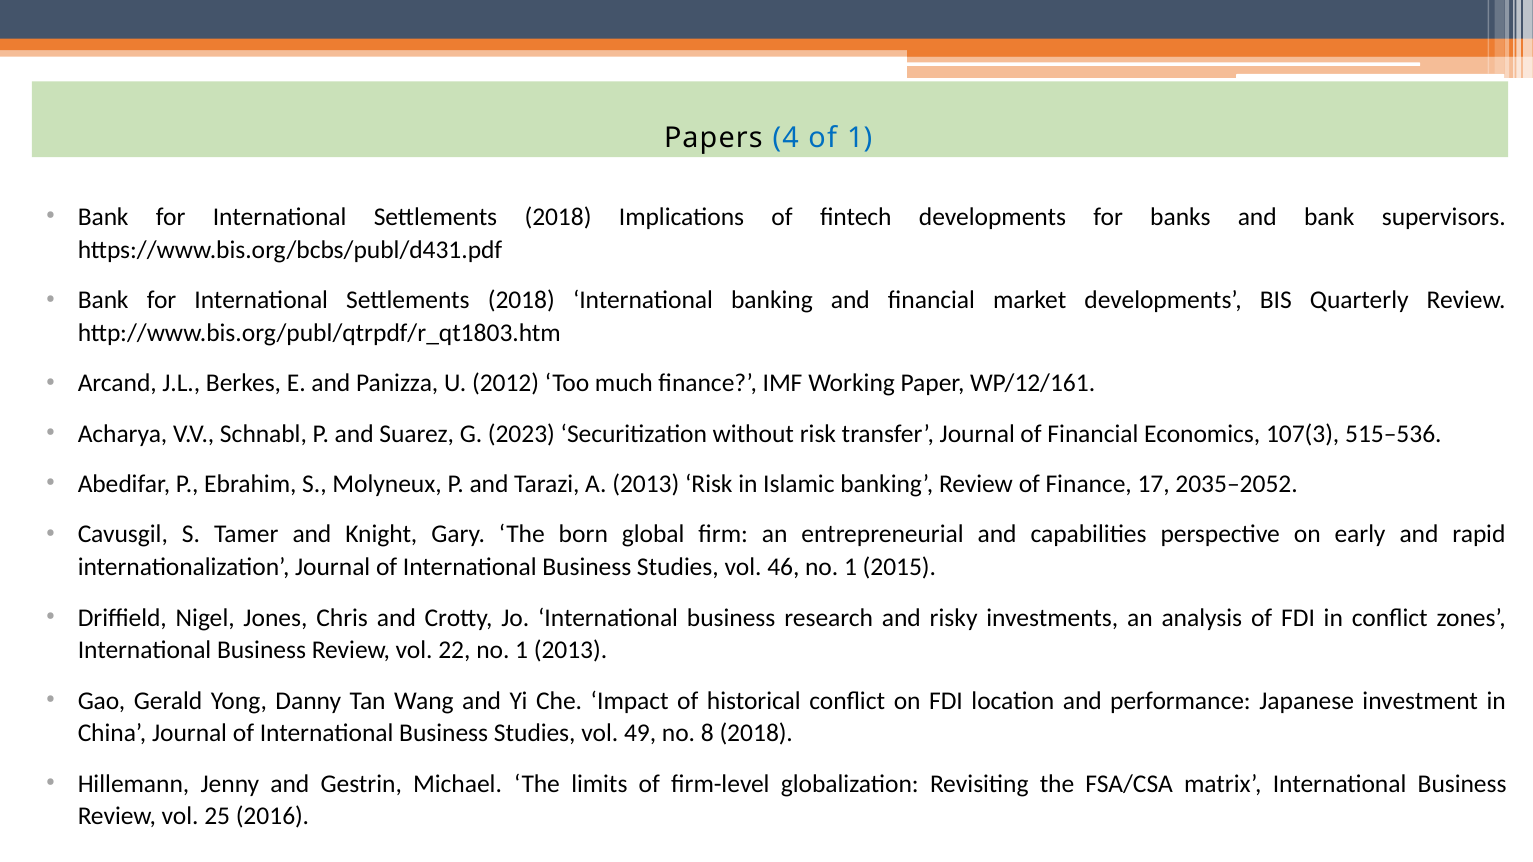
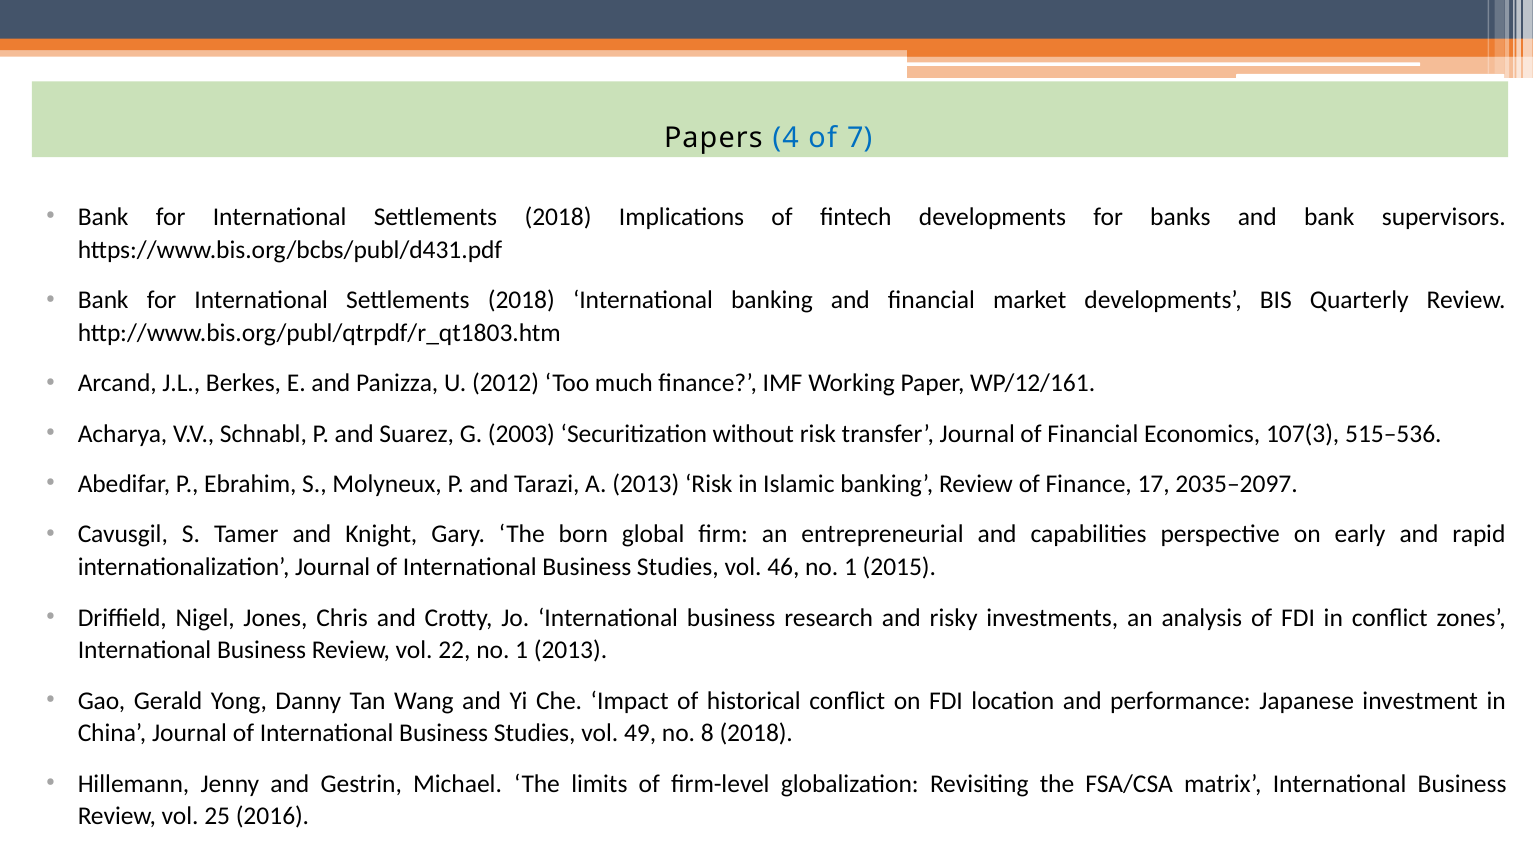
of 1: 1 -> 7
2023: 2023 -> 2003
2035–2052: 2035–2052 -> 2035–2097
